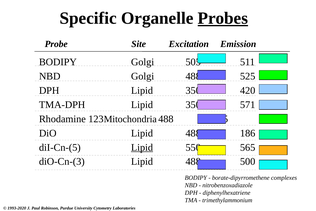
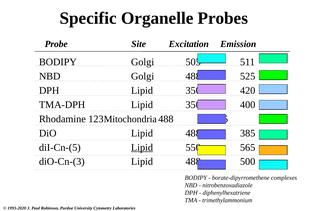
Probes underline: present -> none
571: 571 -> 400
186: 186 -> 385
